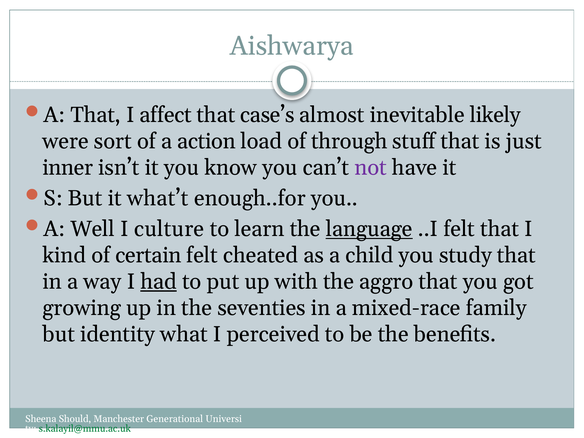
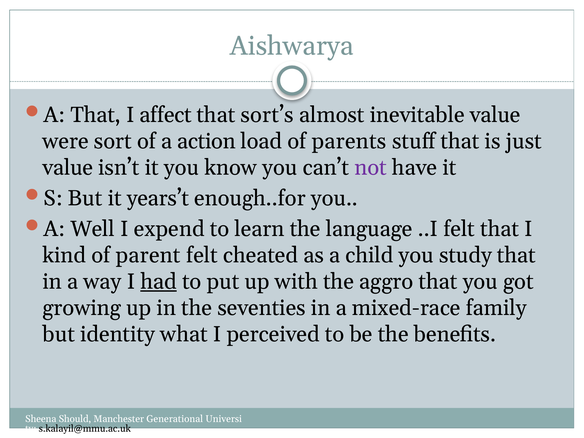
case’s: case’s -> sort’s
inevitable likely: likely -> value
through: through -> parents
inner at (68, 168): inner -> value
what’t: what’t -> years’t
culture: culture -> expend
language underline: present -> none
certain: certain -> parent
s.kalayil@mmu.ac.uk colour: green -> black
